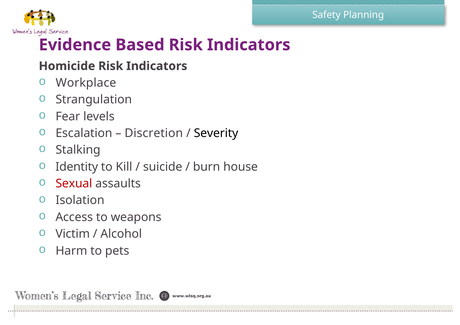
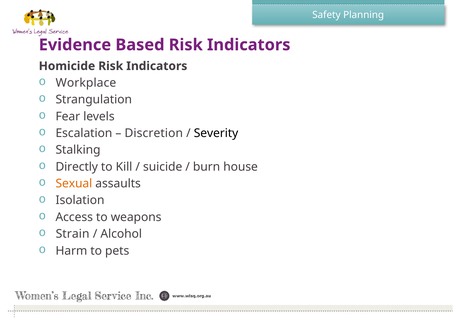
Identity: Identity -> Directly
Sexual colour: red -> orange
Victim: Victim -> Strain
